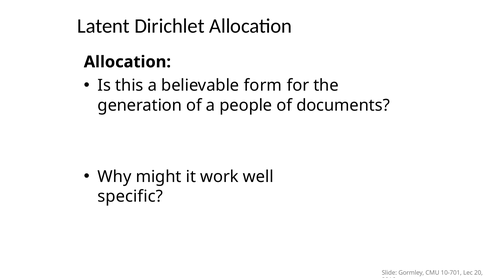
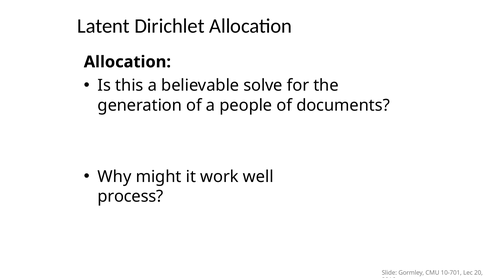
form: form -> solve
specific: specific -> process
